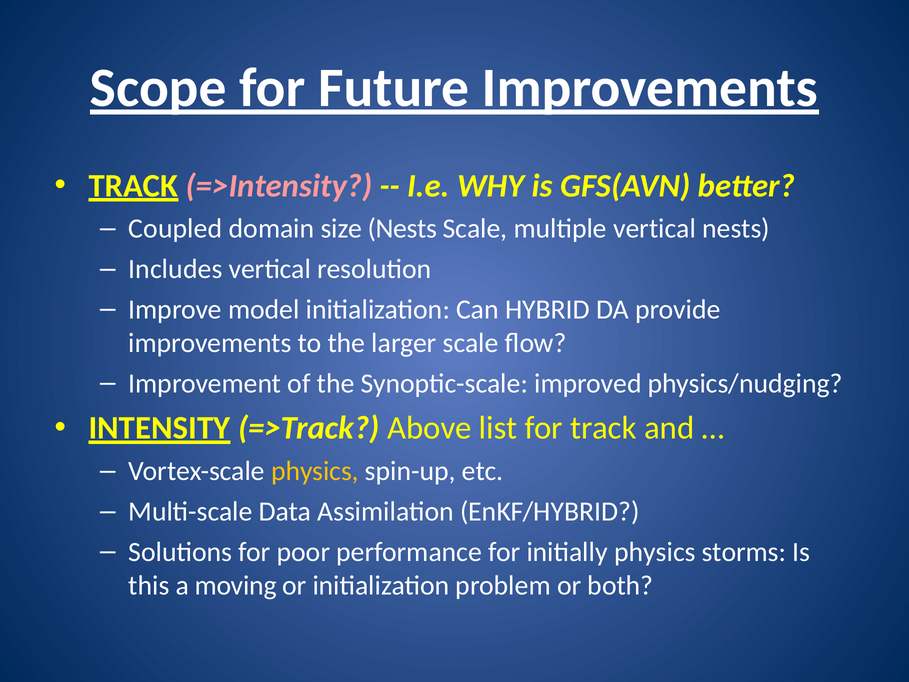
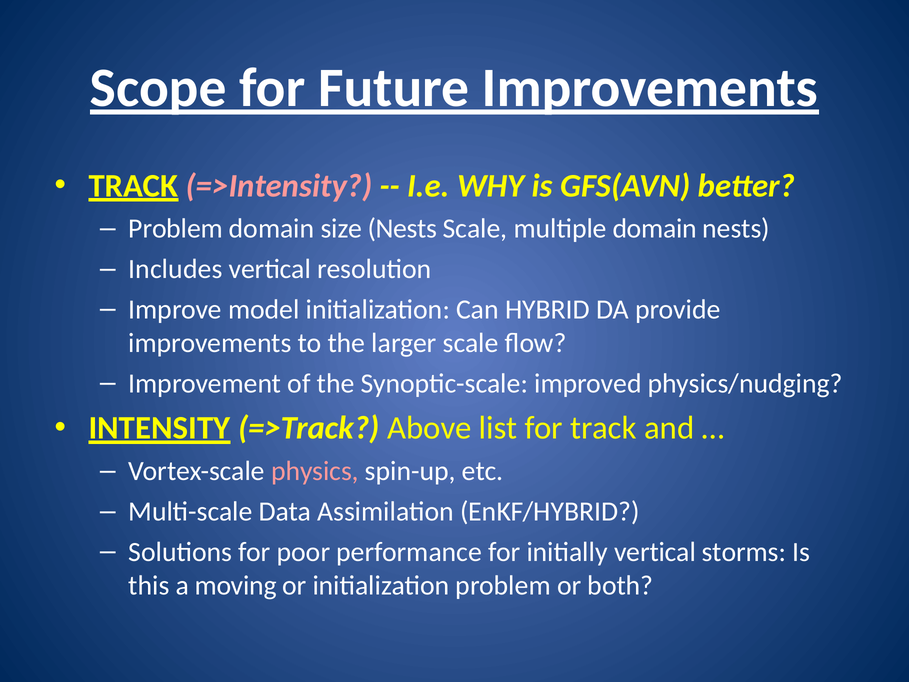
Coupled at (175, 229): Coupled -> Problem
multiple vertical: vertical -> domain
physics at (315, 471) colour: yellow -> pink
initially physics: physics -> vertical
